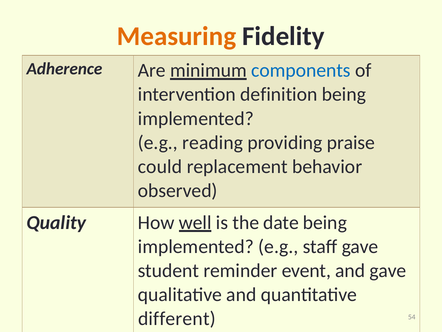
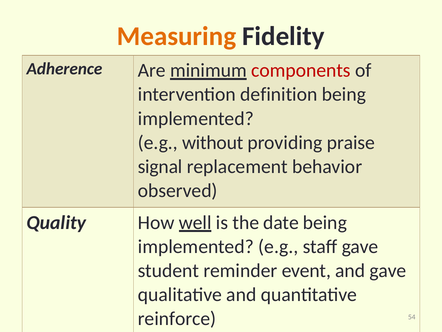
components colour: blue -> red
reading: reading -> without
could: could -> signal
different: different -> reinforce
